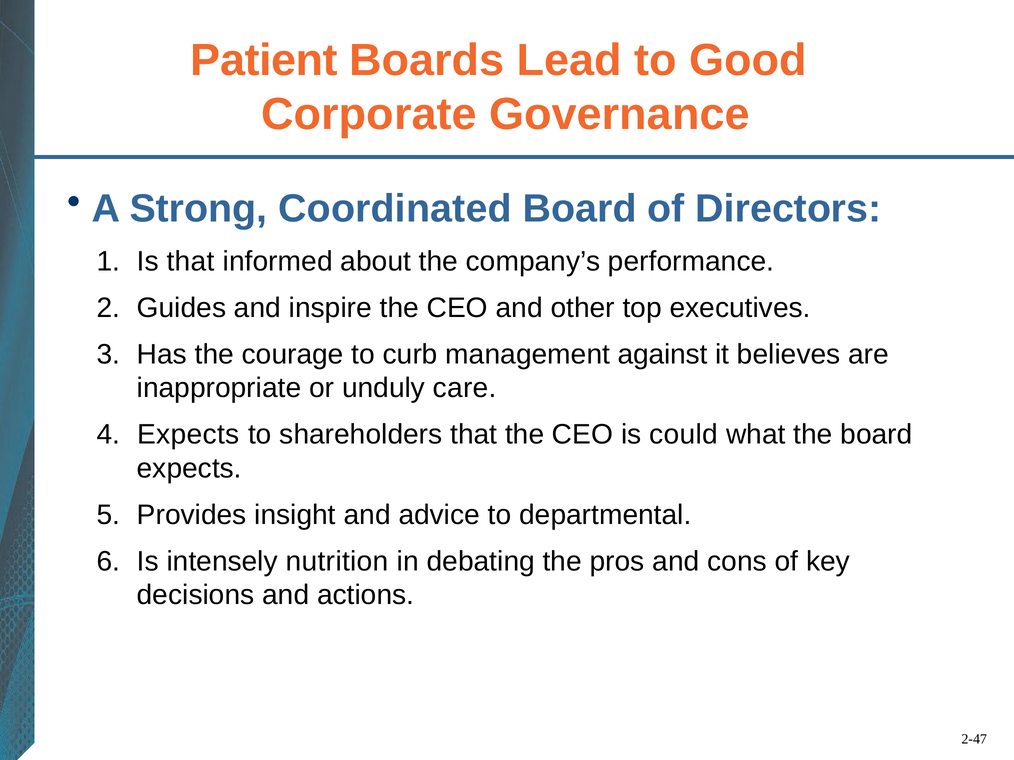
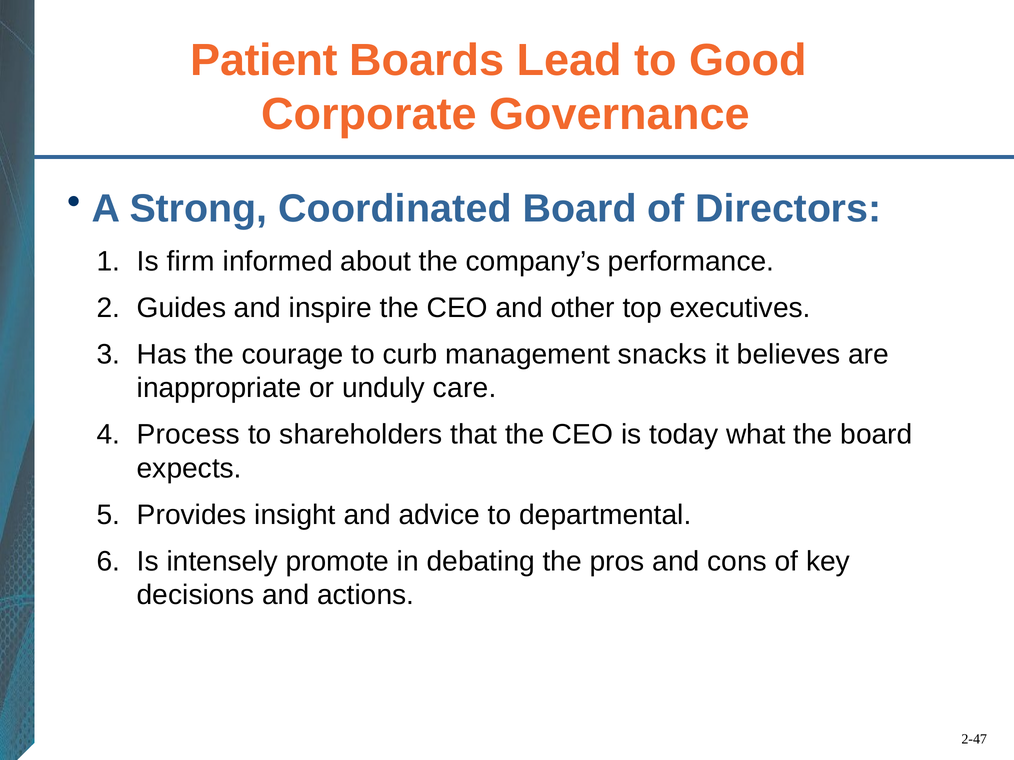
Is that: that -> firm
against: against -> snacks
Expects at (188, 435): Expects -> Process
could: could -> today
nutrition: nutrition -> promote
